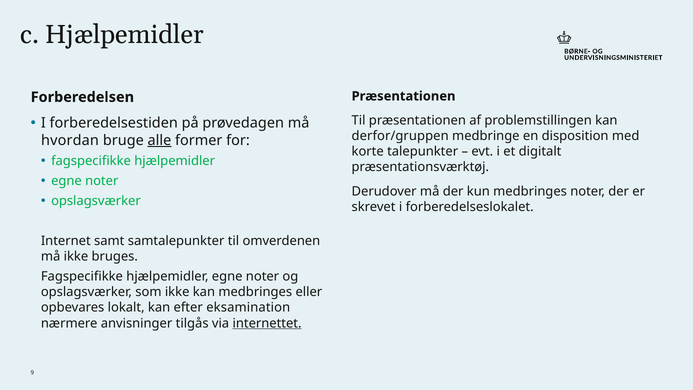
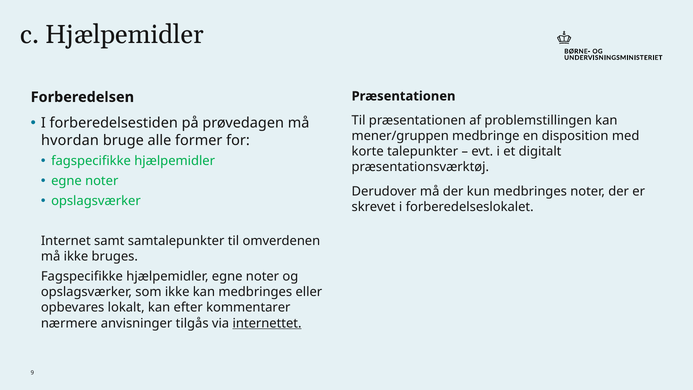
derfor/gruppen: derfor/gruppen -> mener/gruppen
alle underline: present -> none
eksamination: eksamination -> kommentarer
